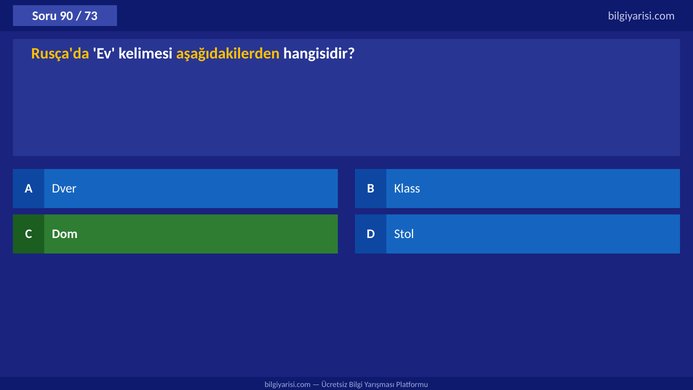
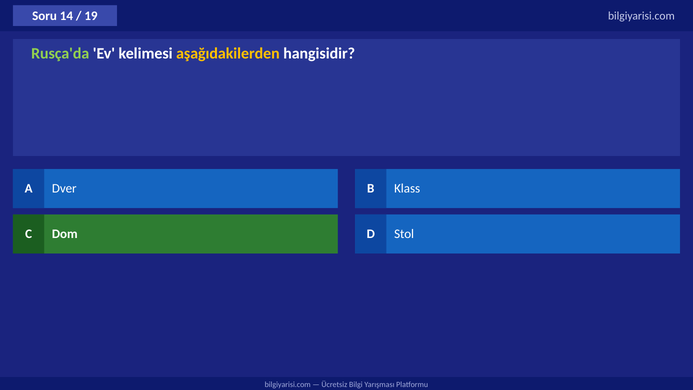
90: 90 -> 14
73: 73 -> 19
Rusça'da colour: yellow -> light green
